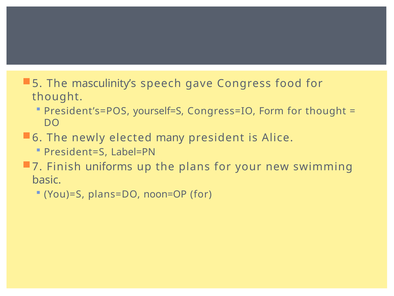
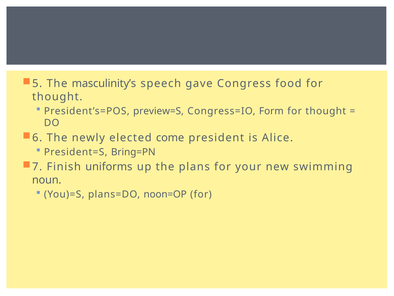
yourself=S: yourself=S -> preview=S
many: many -> come
Label=PN: Label=PN -> Bring=PN
basic: basic -> noun
